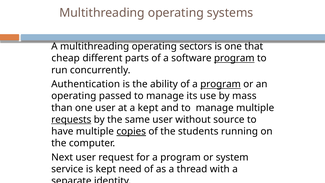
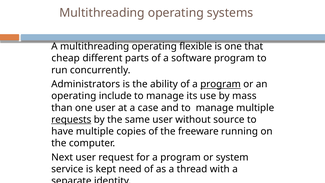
sectors: sectors -> flexible
program at (234, 58) underline: present -> none
Authentication: Authentication -> Administrators
passed: passed -> include
a kept: kept -> case
copies underline: present -> none
students: students -> freeware
